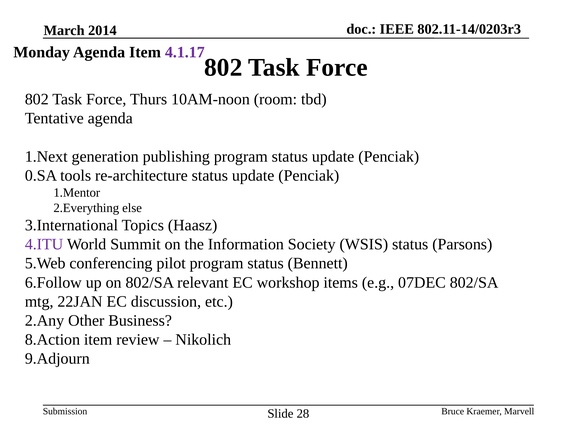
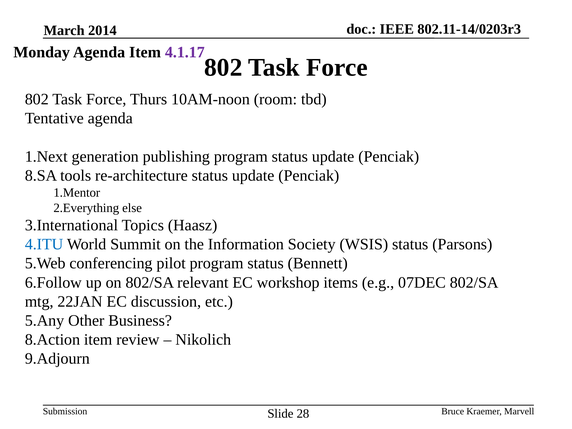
0.SA: 0.SA -> 8.SA
4.ITU colour: purple -> blue
2.Any: 2.Any -> 5.Any
